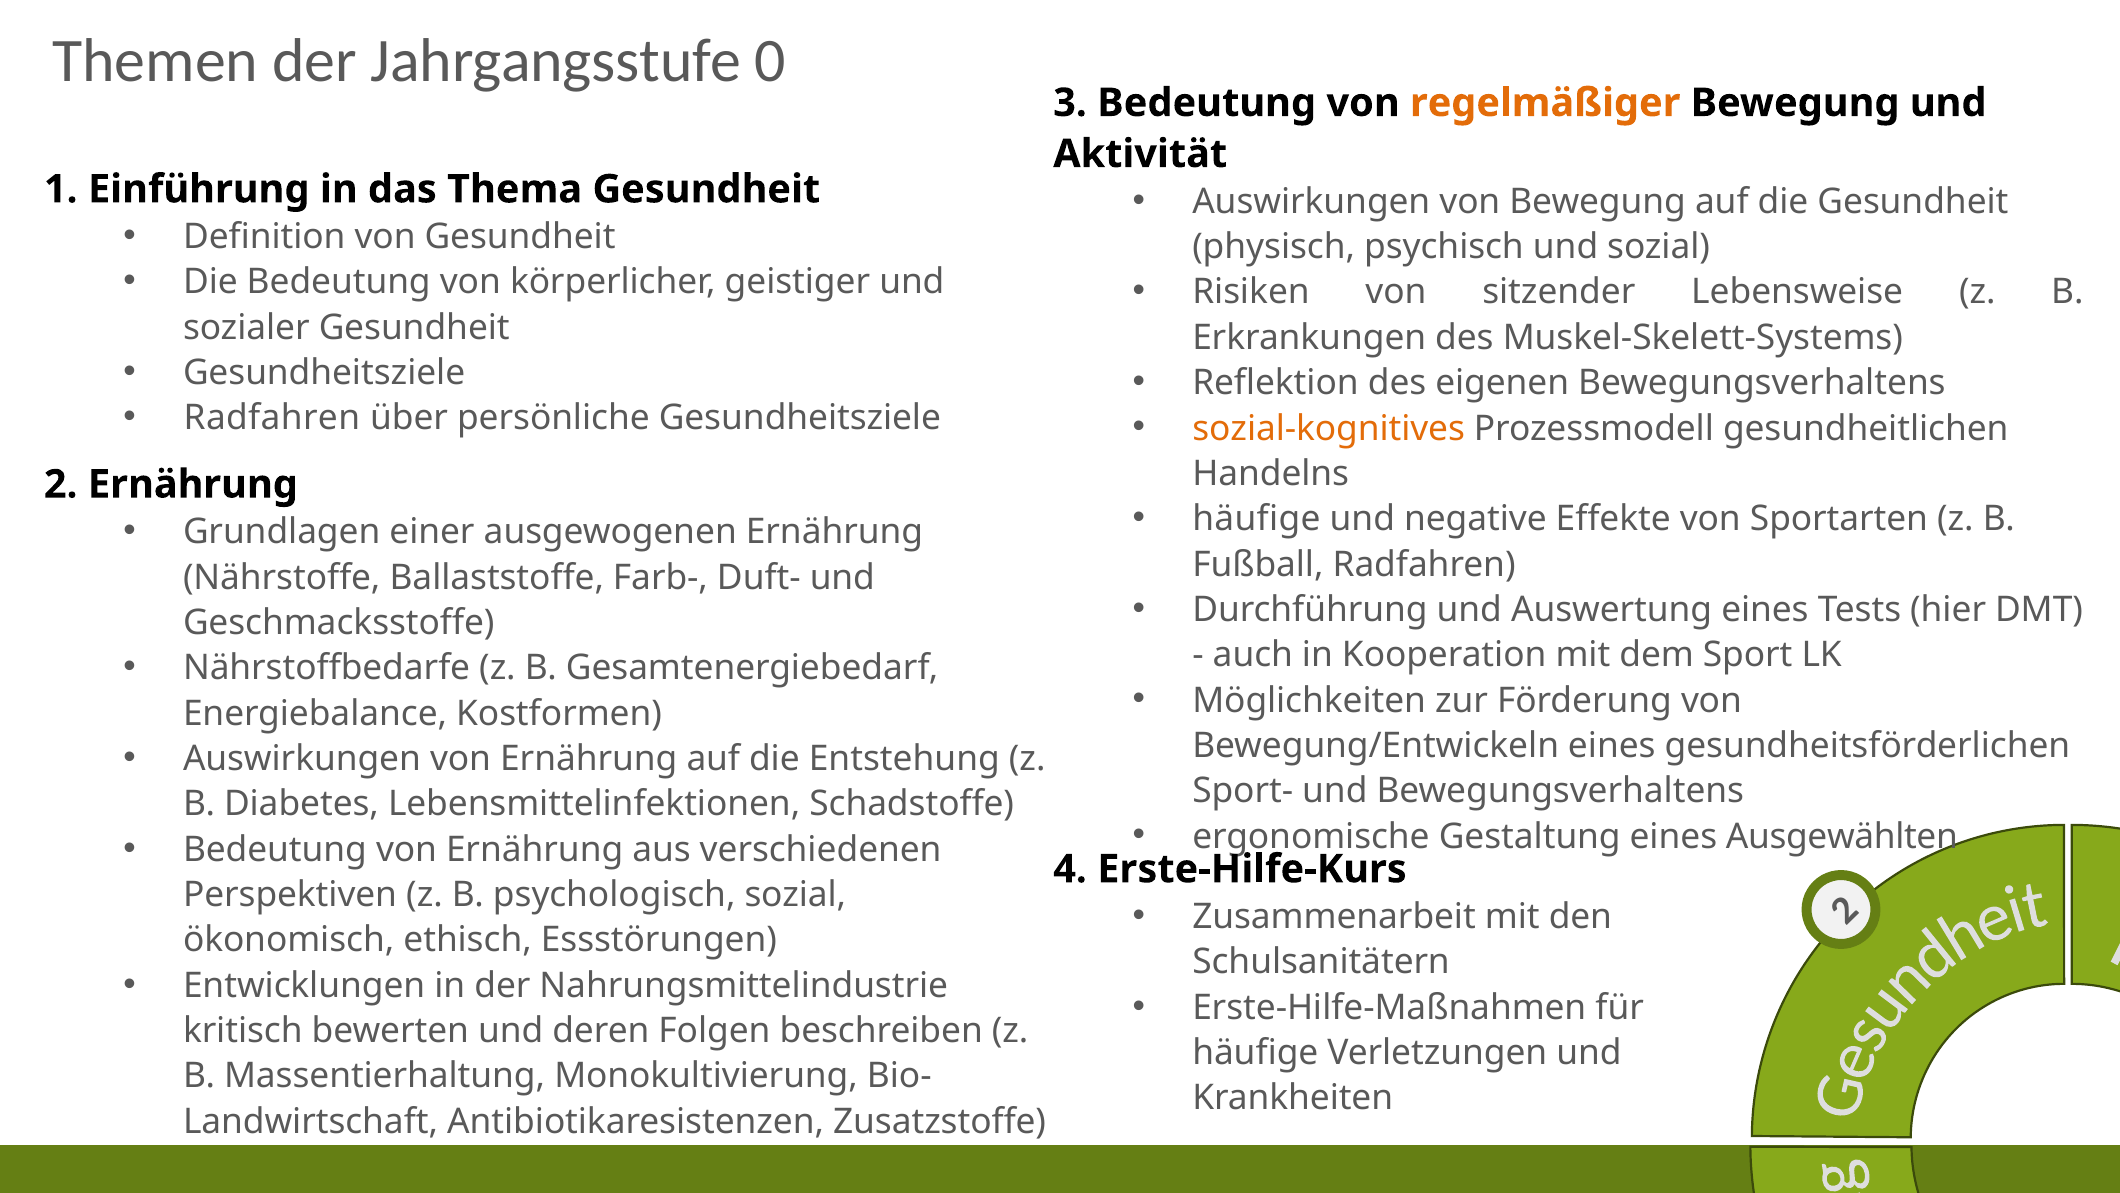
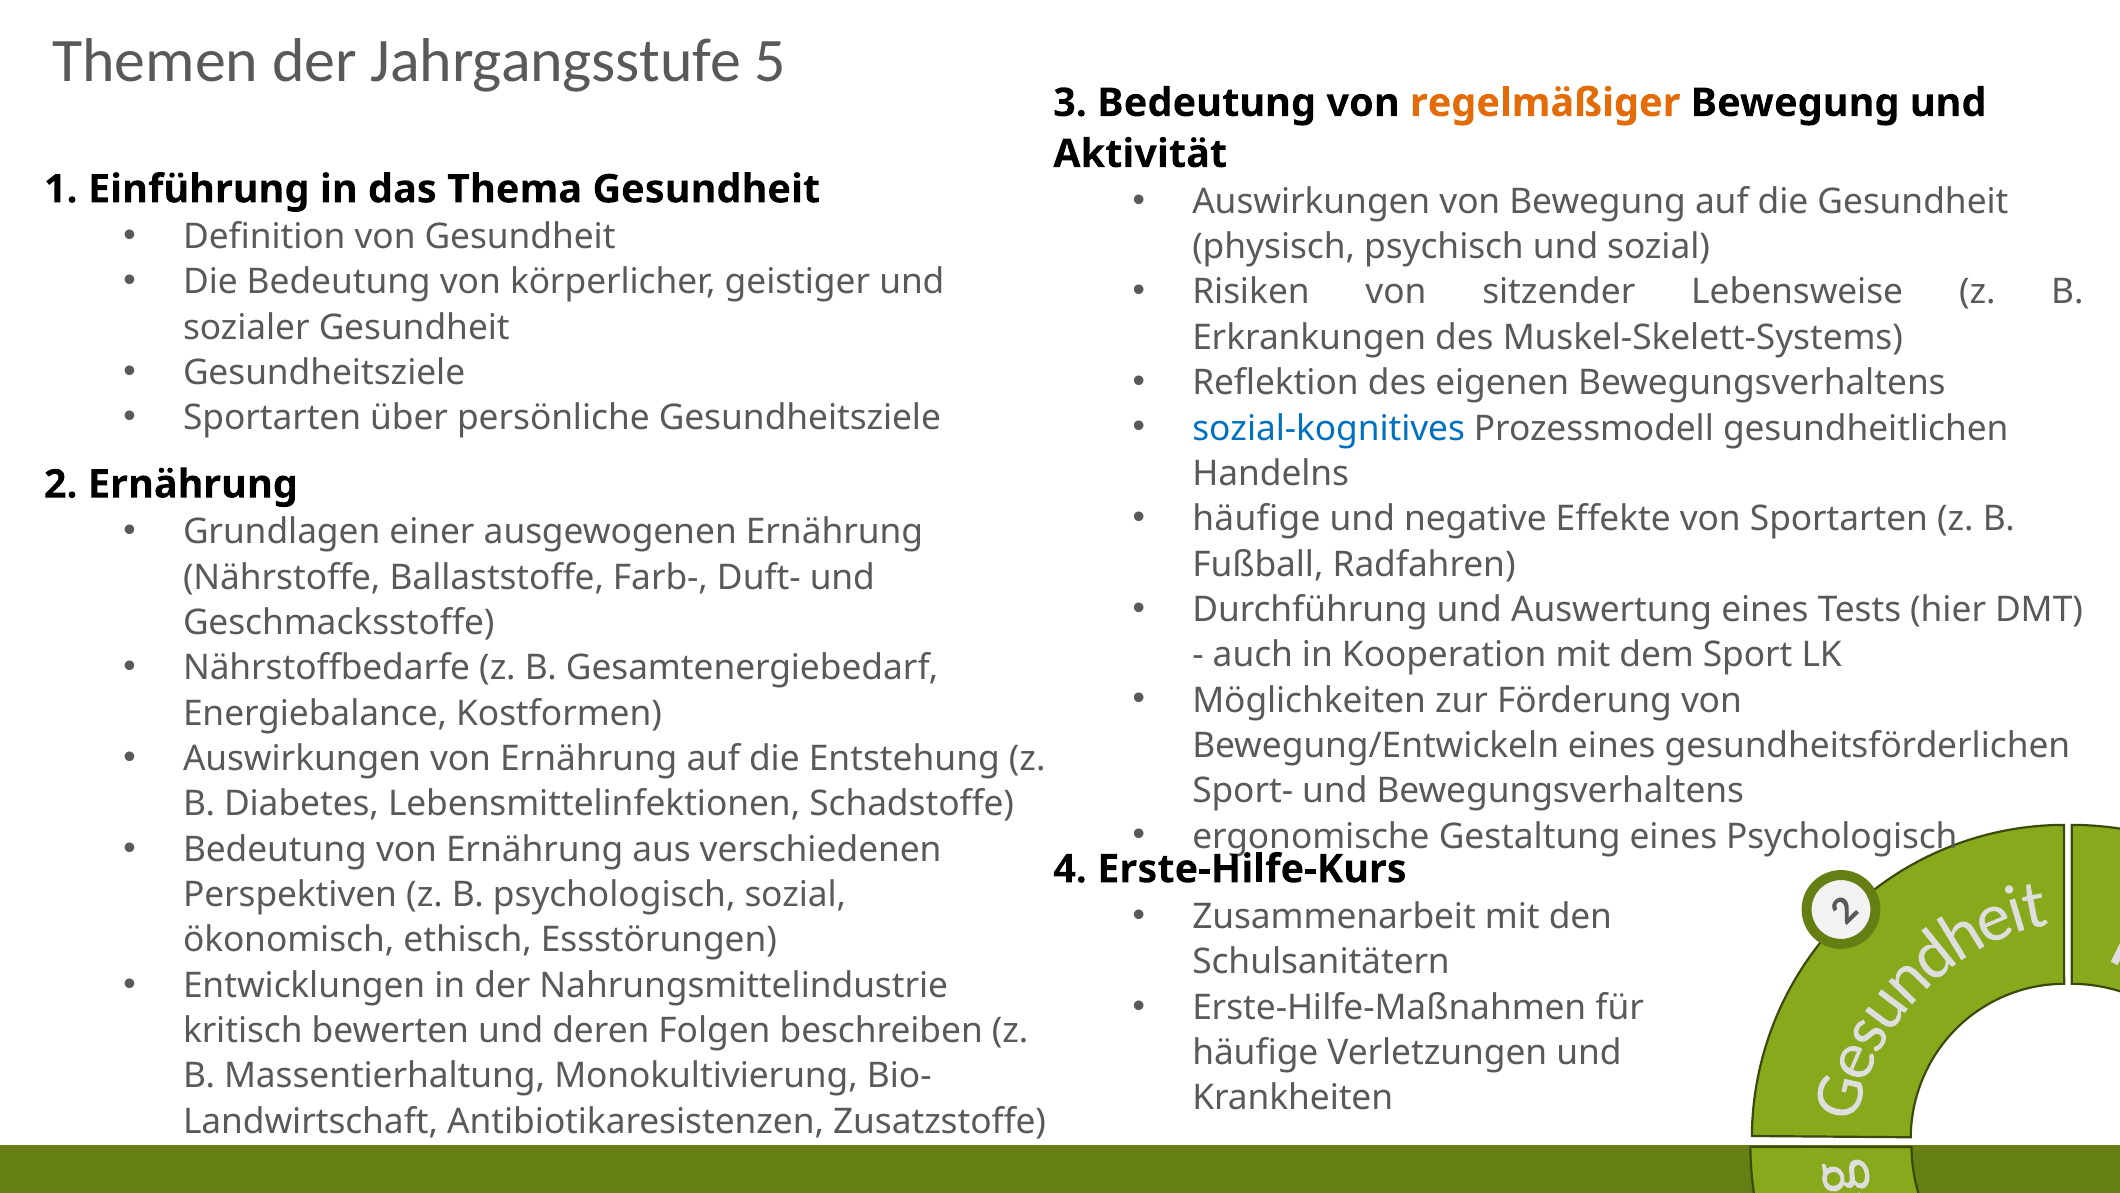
0: 0 -> 5
Radfahren at (272, 418): Radfahren -> Sportarten
sozial‑kognitives colour: orange -> blue
eines Ausgewählten: Ausgewählten -> Psychologisch
